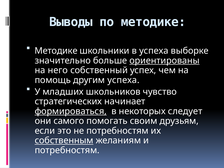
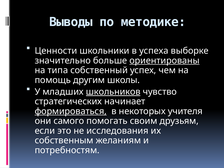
Методике at (56, 51): Методике -> Ценности
него: него -> типа
другим успеха: успеха -> школы
школьников underline: none -> present
следует: следует -> учителя
не потребностям: потребностям -> исследования
собственным underline: present -> none
